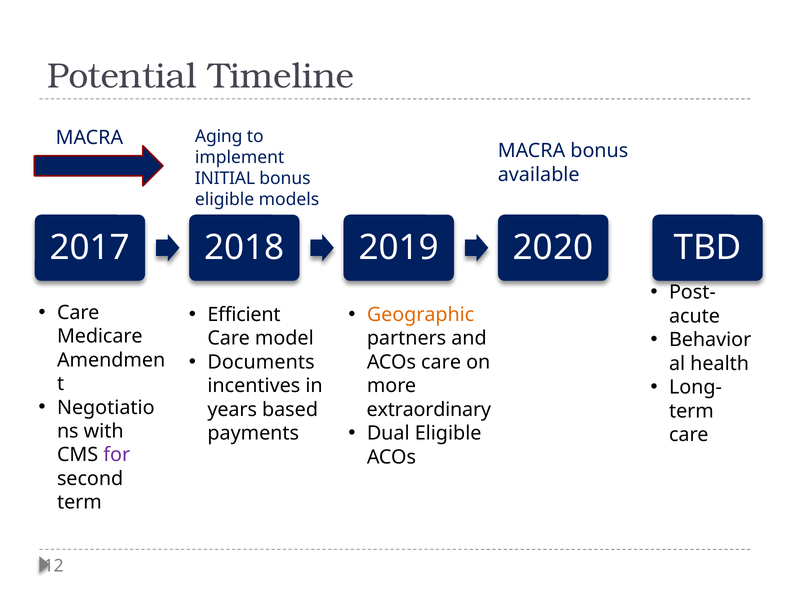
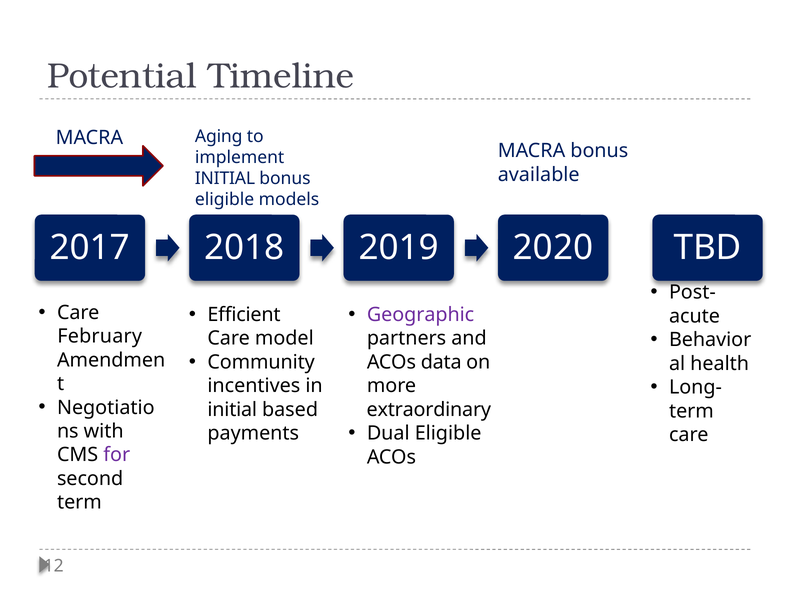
Geographic colour: orange -> purple
Medicare: Medicare -> February
Documents: Documents -> Community
ACOs care: care -> data
years at (232, 409): years -> initial
